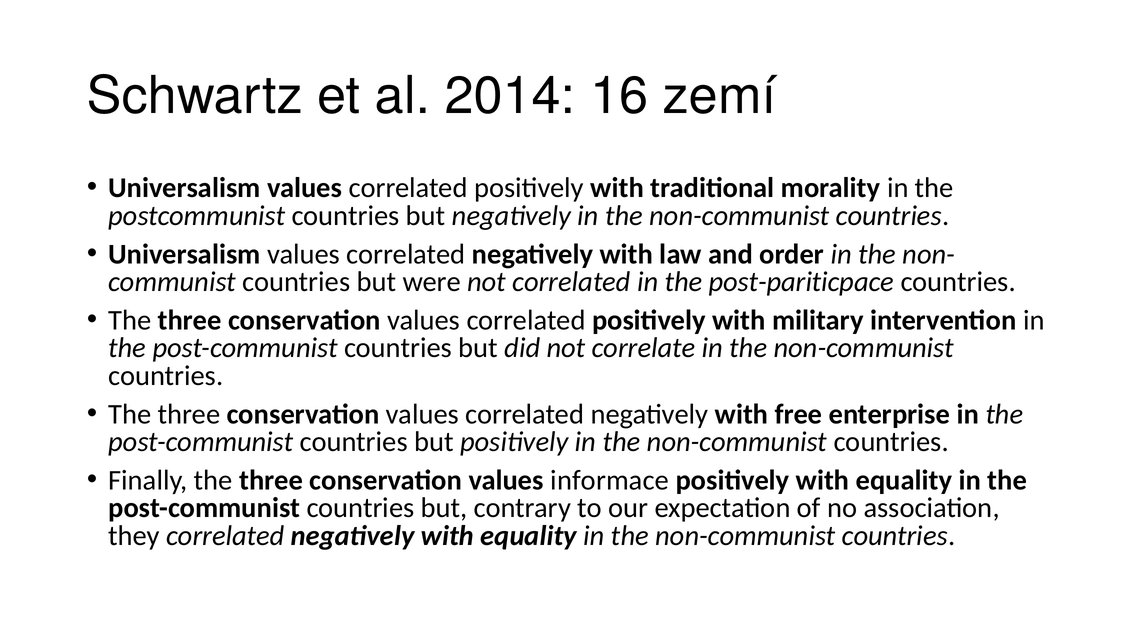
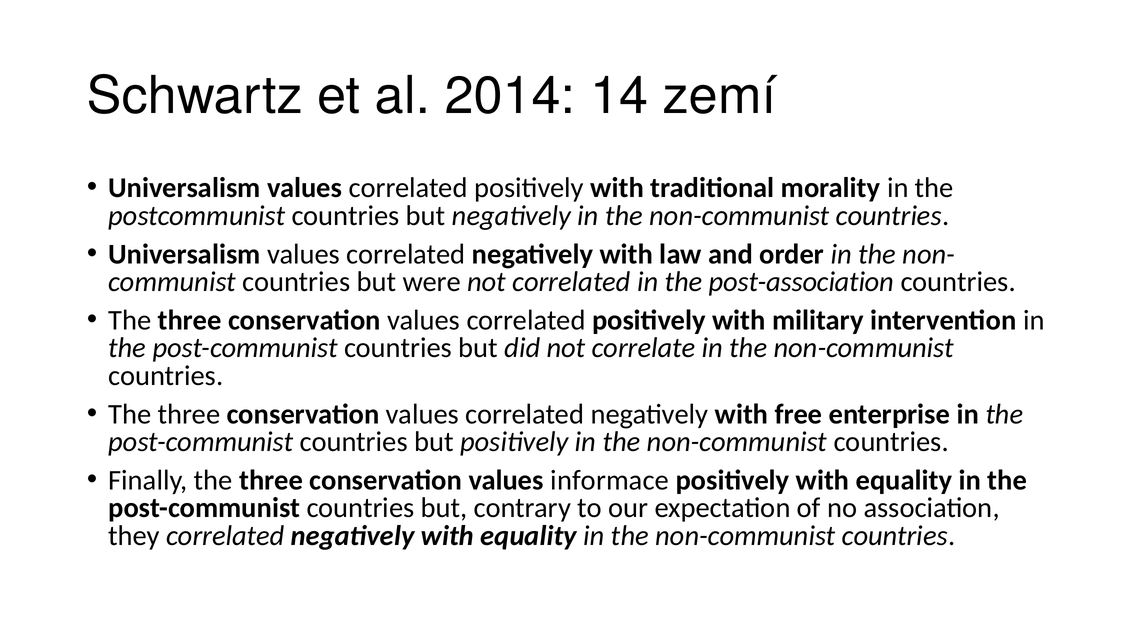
16: 16 -> 14
post-pariticpace: post-pariticpace -> post-association
